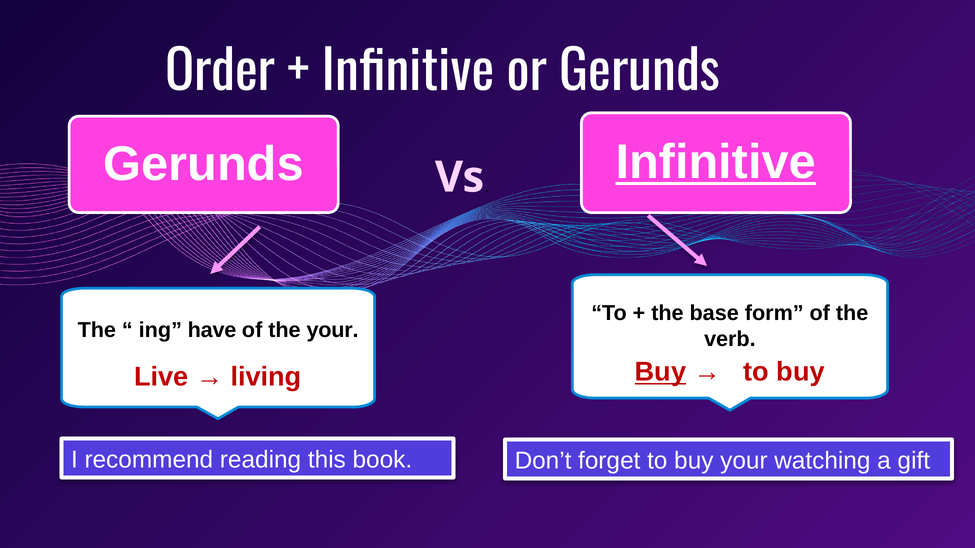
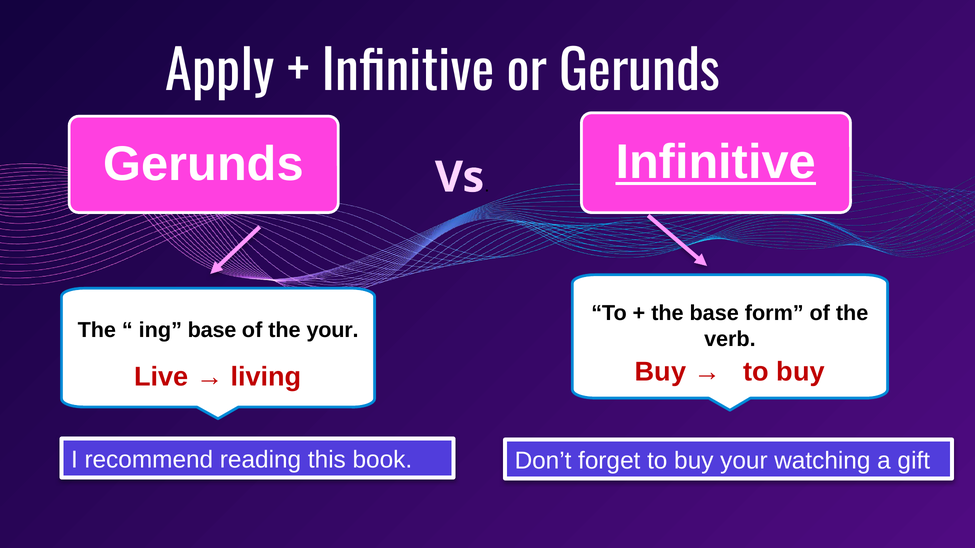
Order: Order -> Apply
ing have: have -> base
Buy at (661, 372) underline: present -> none
